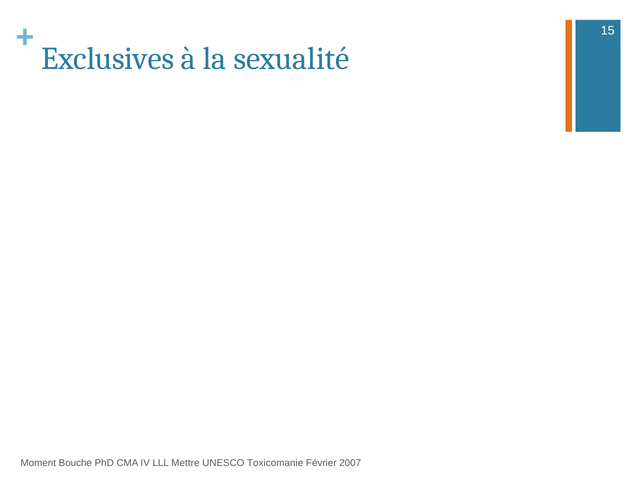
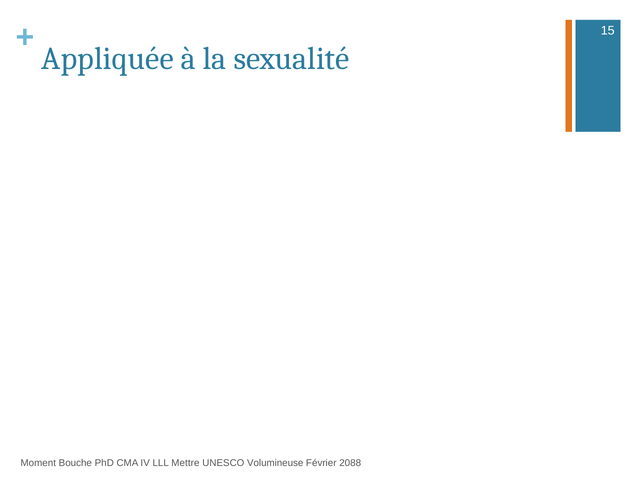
Exclusives: Exclusives -> Appliquée
Toxicomanie: Toxicomanie -> Volumineuse
2007: 2007 -> 2088
